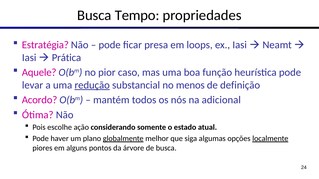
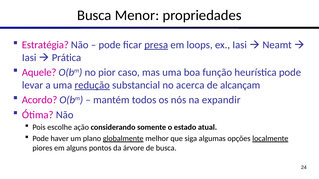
Tempo: Tempo -> Menor
presa underline: none -> present
menos: menos -> acerca
definição: definição -> alcançam
adicional: adicional -> expandir
